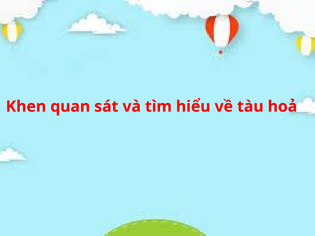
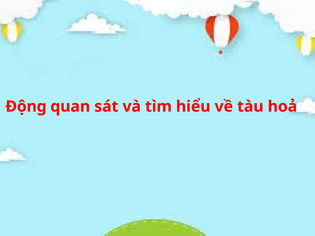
Khen: Khen -> Động
